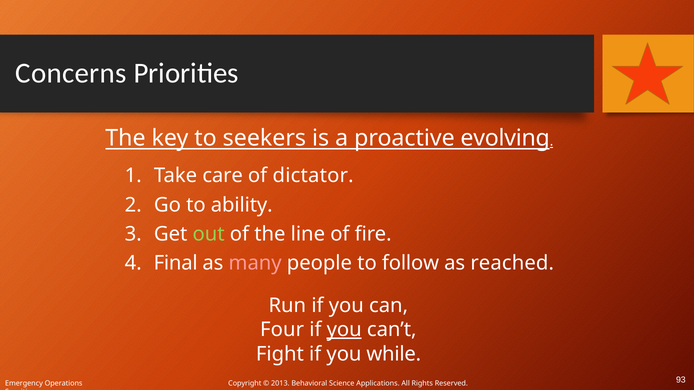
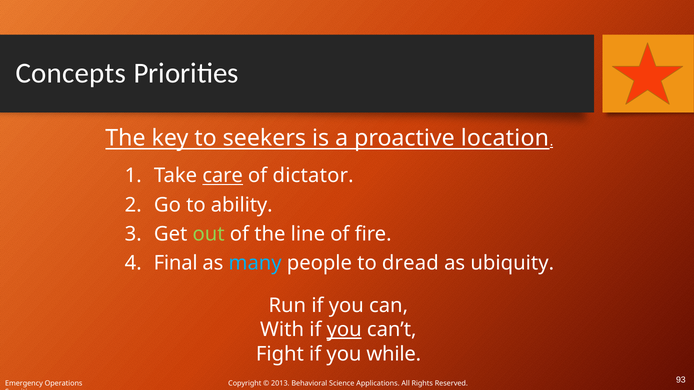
Concerns: Concerns -> Concepts
evolving: evolving -> location
care underline: none -> present
many colour: pink -> light blue
follow: follow -> dread
reached: reached -> ubiquity
Four: Four -> With
